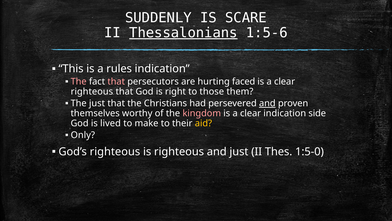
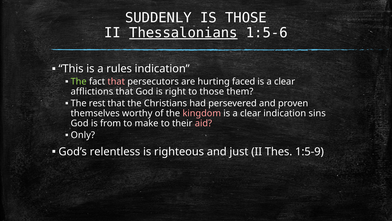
IS SCARE: SCARE -> THOSE
The at (79, 81) colour: pink -> light green
righteous at (92, 91): righteous -> afflictions
The just: just -> rest
and at (267, 103) underline: present -> none
side: side -> sins
lived: lived -> from
aid colour: yellow -> pink
God’s righteous: righteous -> relentless
1:5-0: 1:5-0 -> 1:5-9
